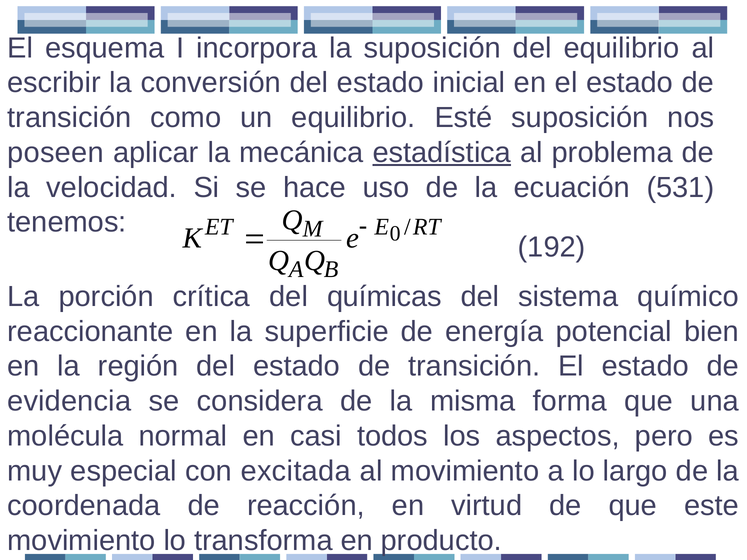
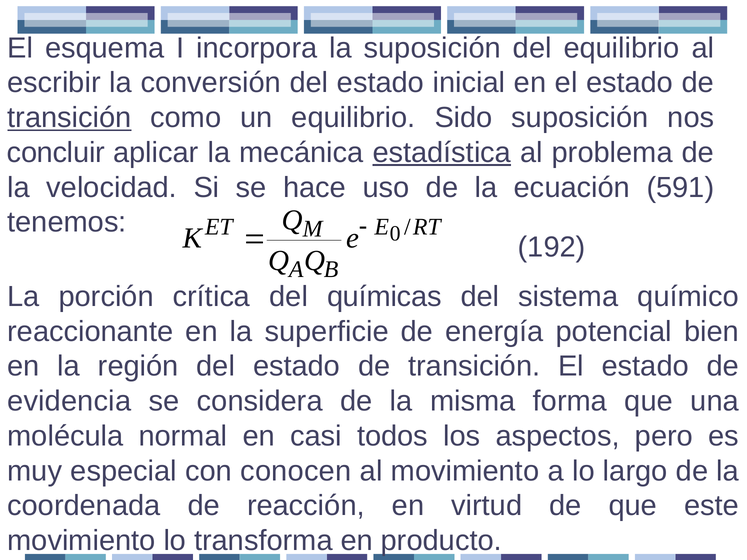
transición at (69, 118) underline: none -> present
Esté: Esté -> Sido
poseen: poseen -> concluir
531: 531 -> 591
excitada: excitada -> conocen
